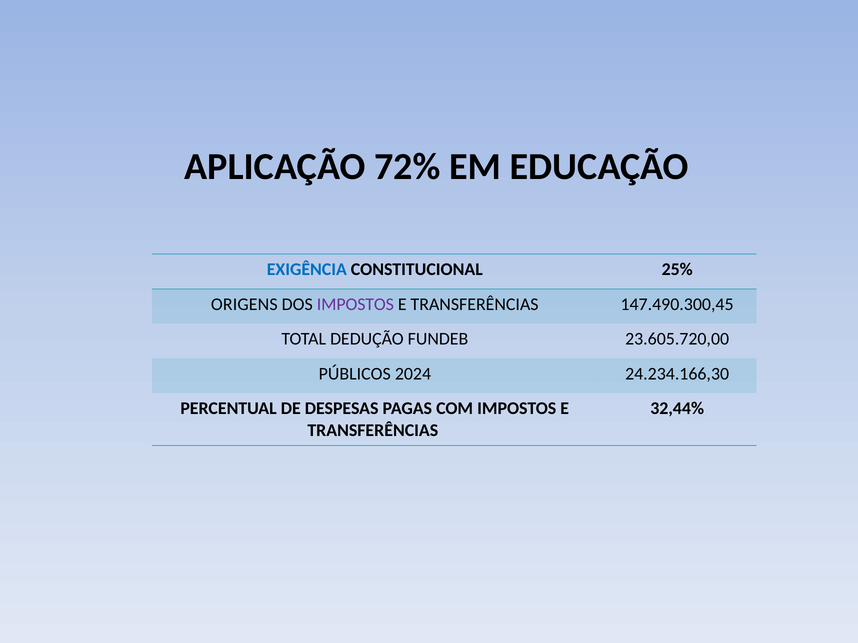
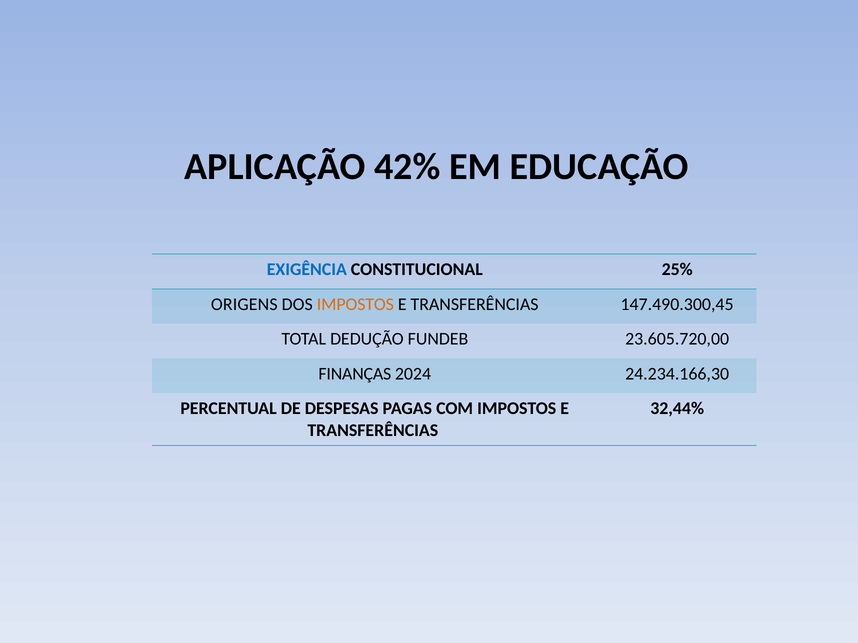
72%: 72% -> 42%
IMPOSTOS at (355, 304) colour: purple -> orange
PÚBLICOS: PÚBLICOS -> FINANÇAS
